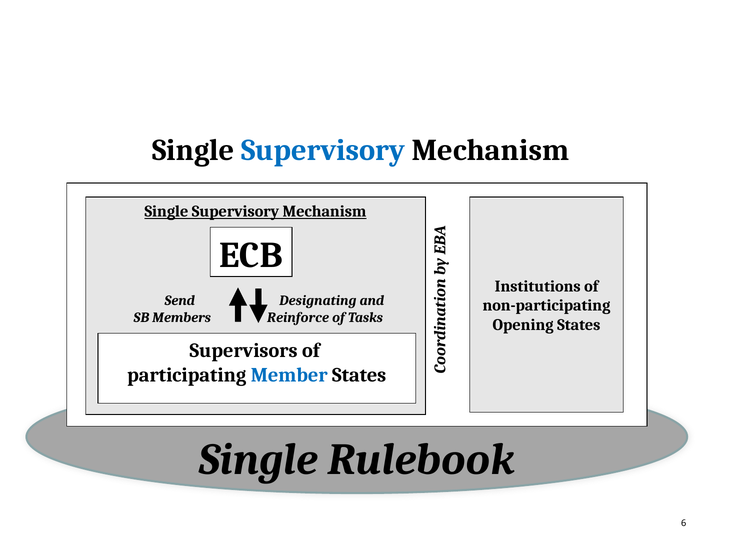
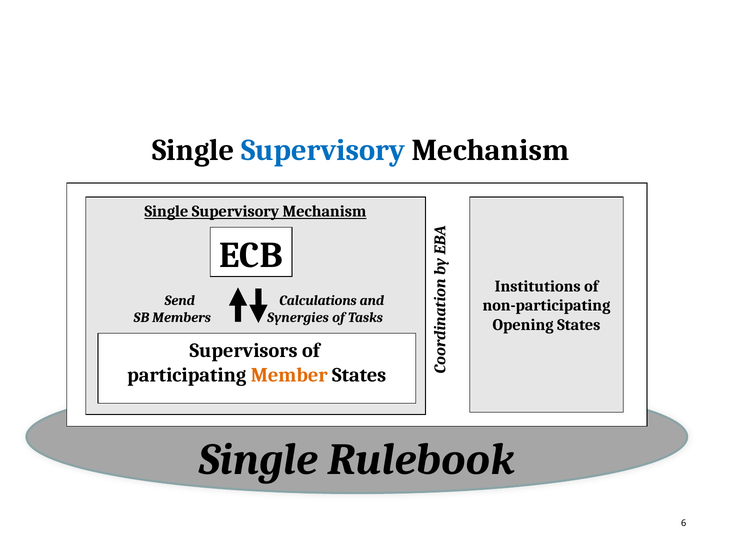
Designating: Designating -> Calculations
Reinforce: Reinforce -> Synergies
Member colour: blue -> orange
